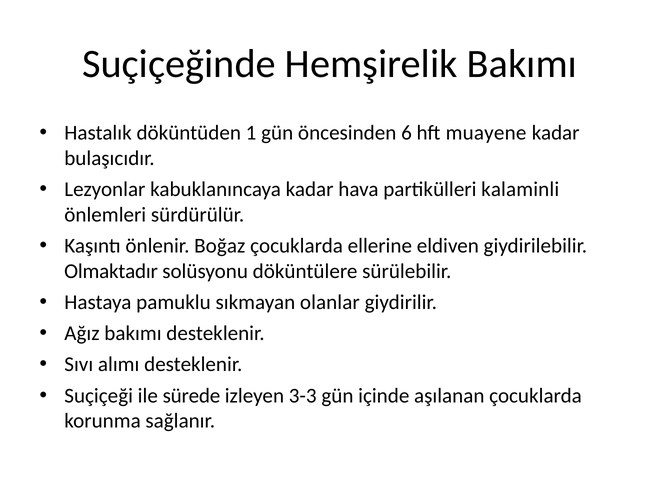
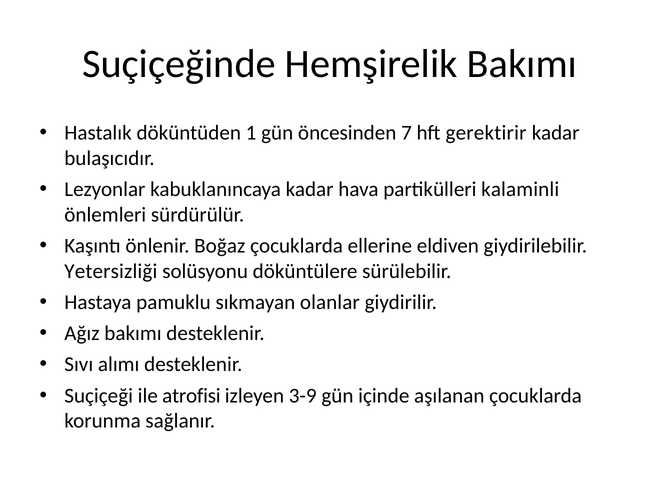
6: 6 -> 7
muayene: muayene -> gerektirir
Olmaktadır: Olmaktadır -> Yetersizliği
sürede: sürede -> atrofisi
3-3: 3-3 -> 3-9
